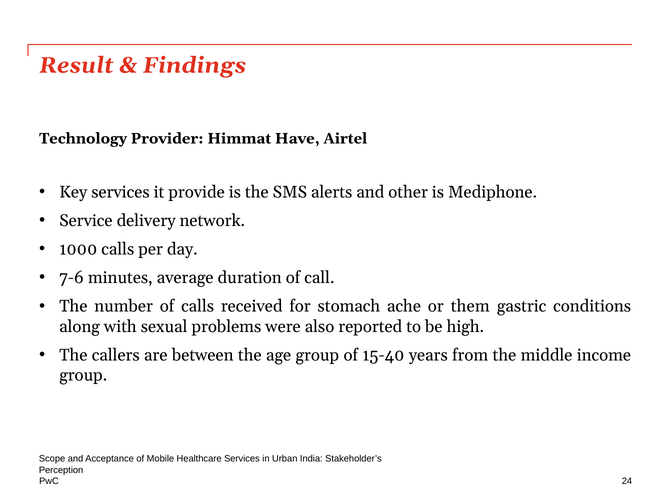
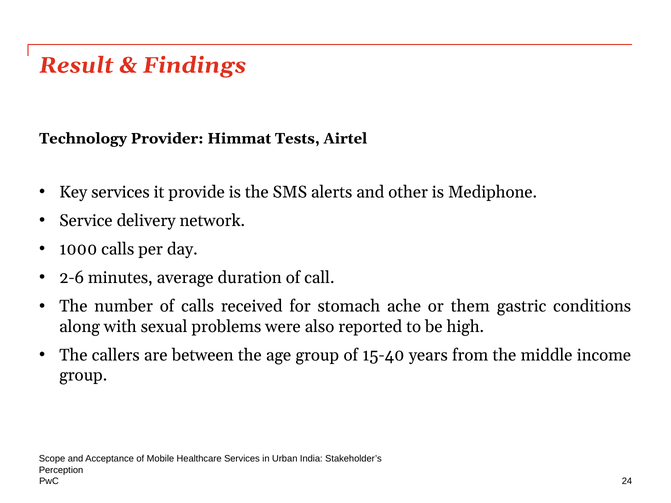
Have: Have -> Tests
7-6: 7-6 -> 2-6
